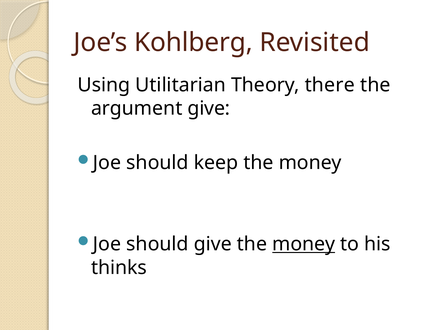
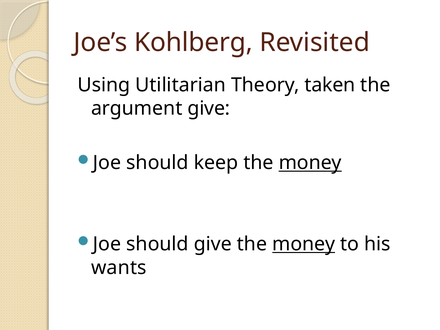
there: there -> taken
money at (310, 163) underline: none -> present
thinks: thinks -> wants
